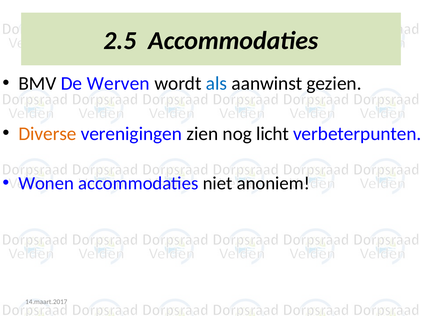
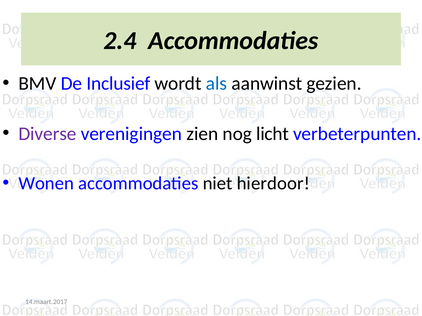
2.5: 2.5 -> 2.4
Werven: Werven -> Inclusief
Diverse colour: orange -> purple
anoniem: anoniem -> hierdoor
